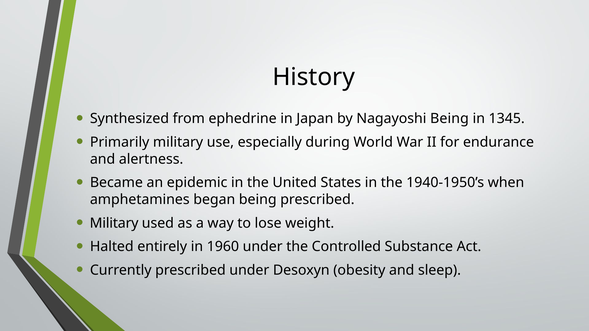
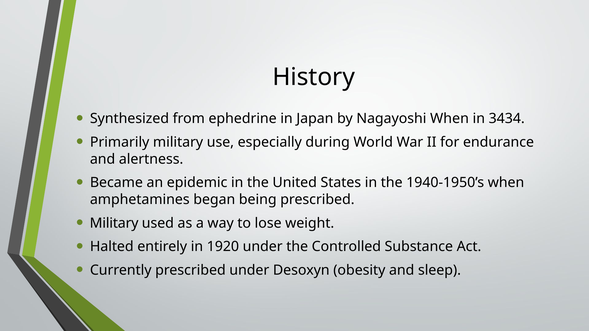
Nagayoshi Being: Being -> When
1345: 1345 -> 3434
1960: 1960 -> 1920
